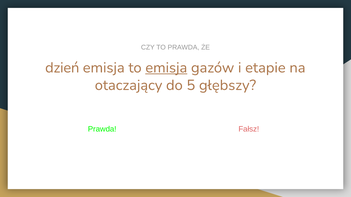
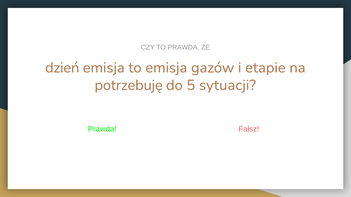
emisja at (166, 68) underline: present -> none
otaczający: otaczający -> potrzebuję
głębszy: głębszy -> sytuacji
